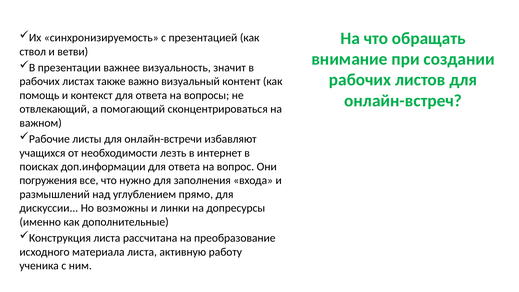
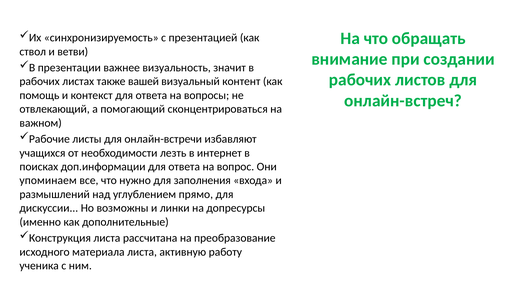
важно: важно -> вашей
погружения: погружения -> упоминаем
